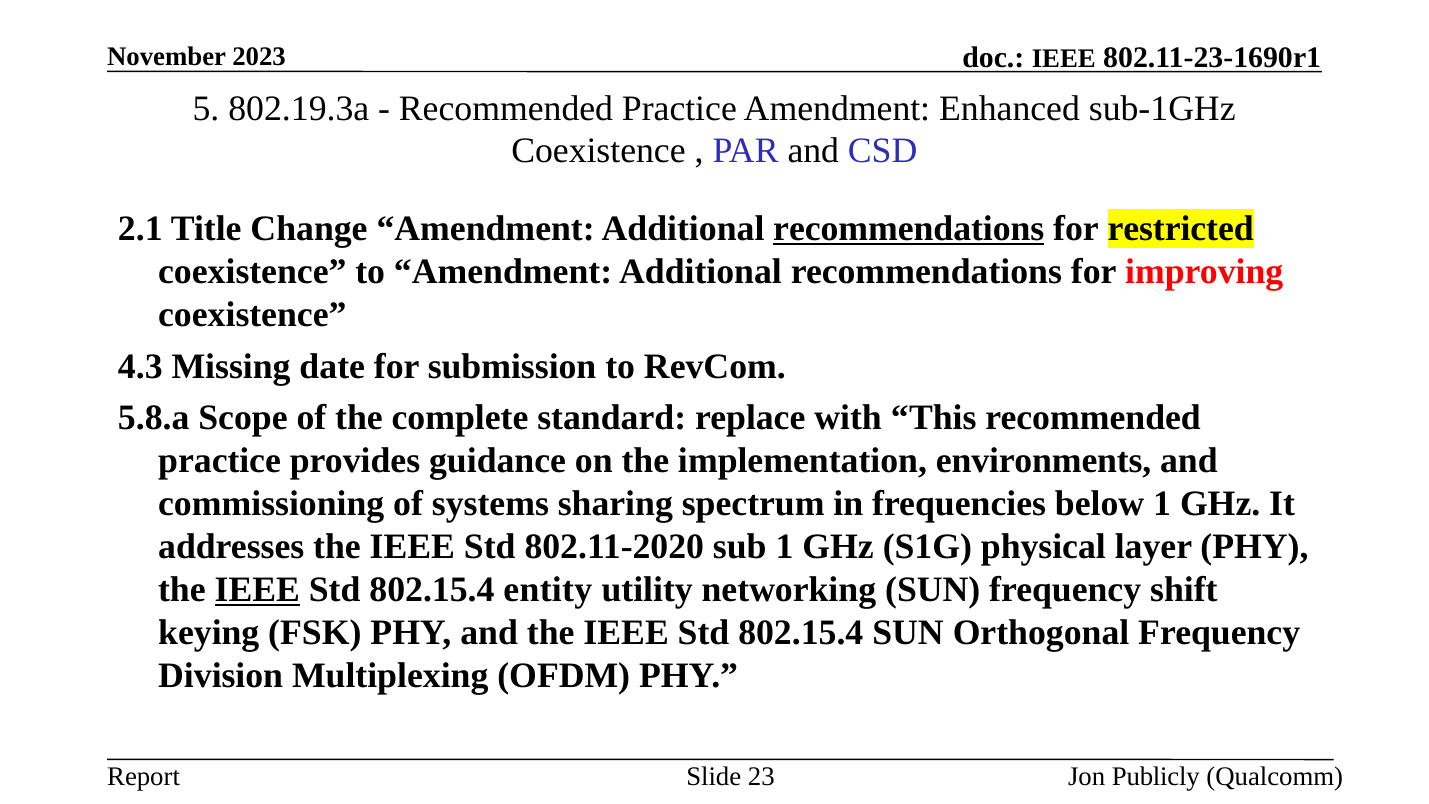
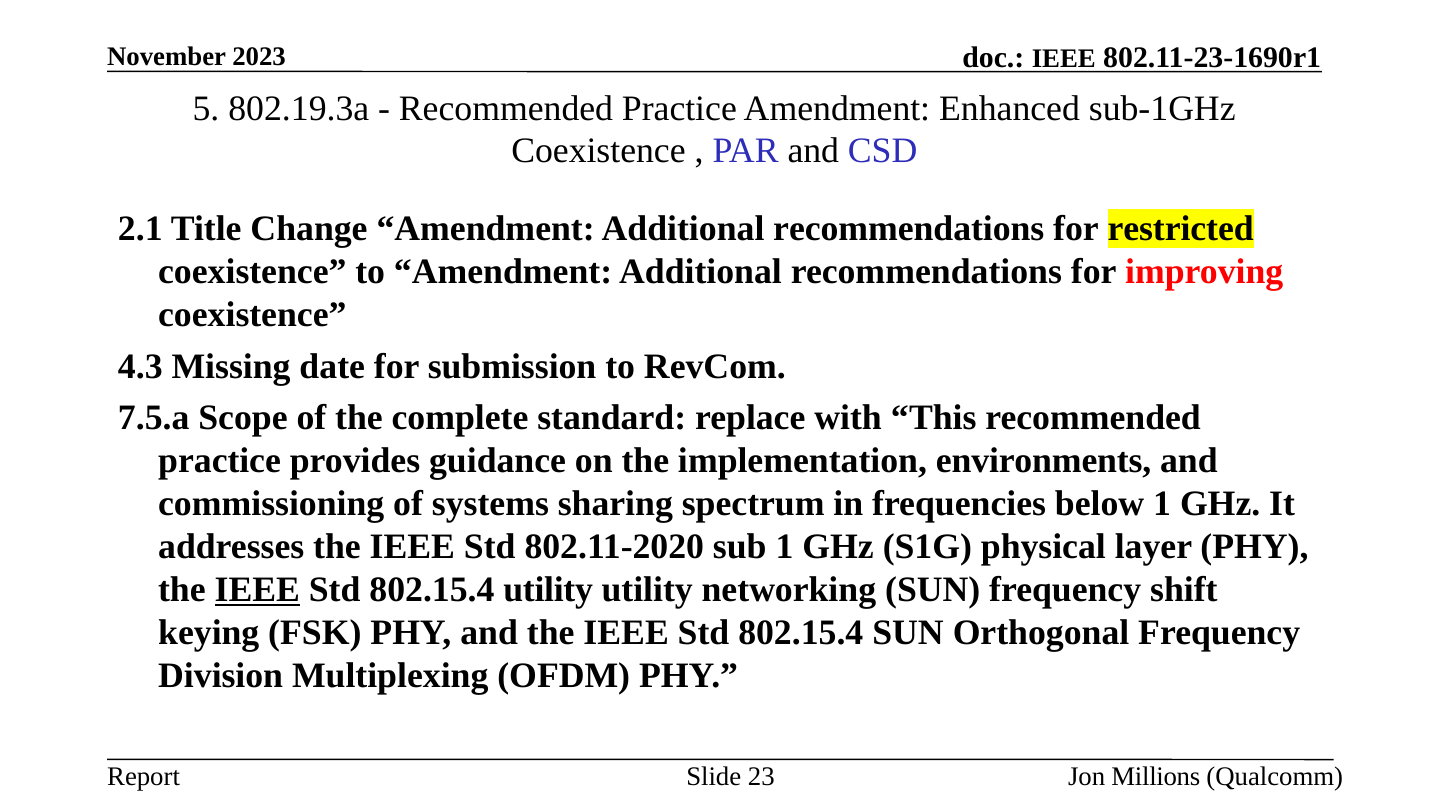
recommendations at (909, 229) underline: present -> none
5.8.a: 5.8.a -> 7.5.a
802.15.4 entity: entity -> utility
Publicly: Publicly -> Millions
